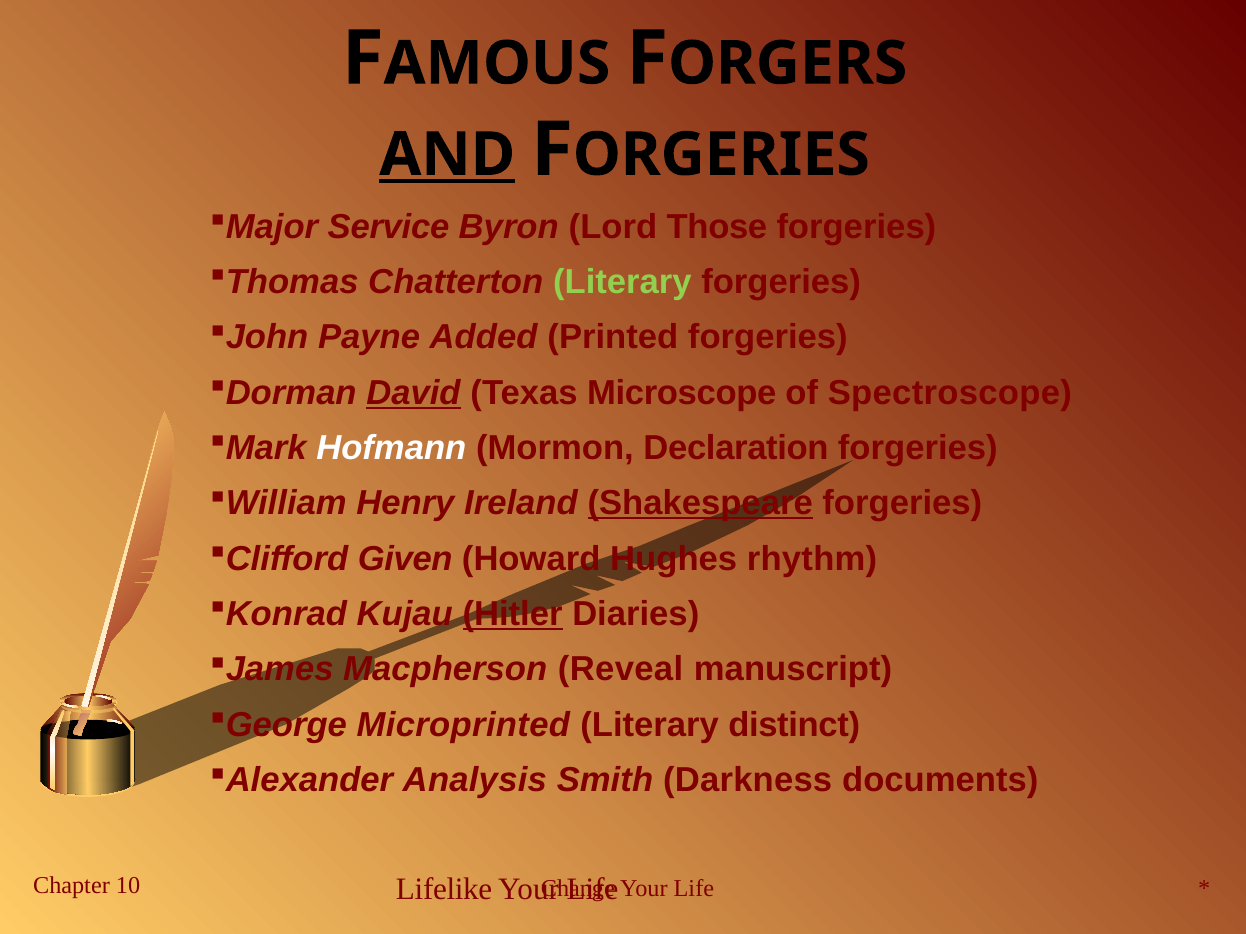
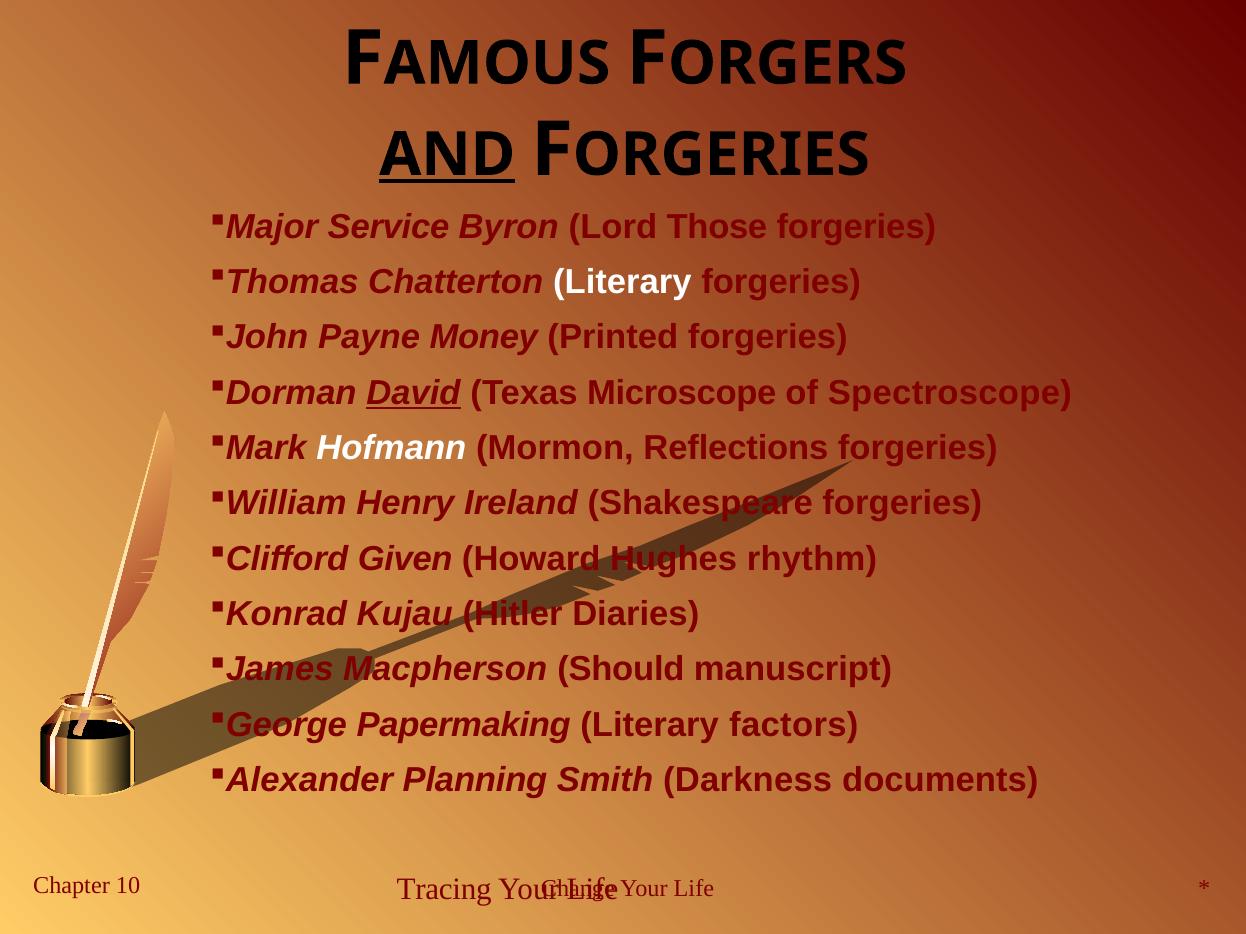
Literary at (622, 282) colour: light green -> white
Added: Added -> Money
Declaration: Declaration -> Reflections
Shakespeare underline: present -> none
Hitler underline: present -> none
Reveal: Reveal -> Should
Microprinted: Microprinted -> Papermaking
distinct: distinct -> factors
Analysis: Analysis -> Planning
Lifelike: Lifelike -> Tracing
